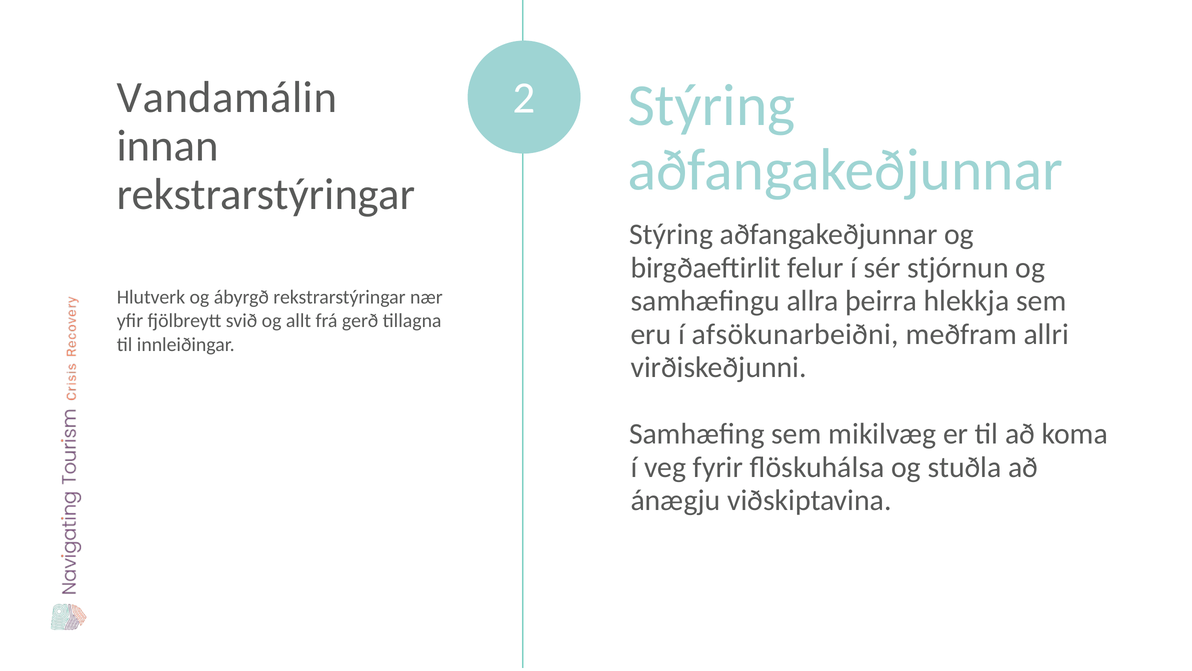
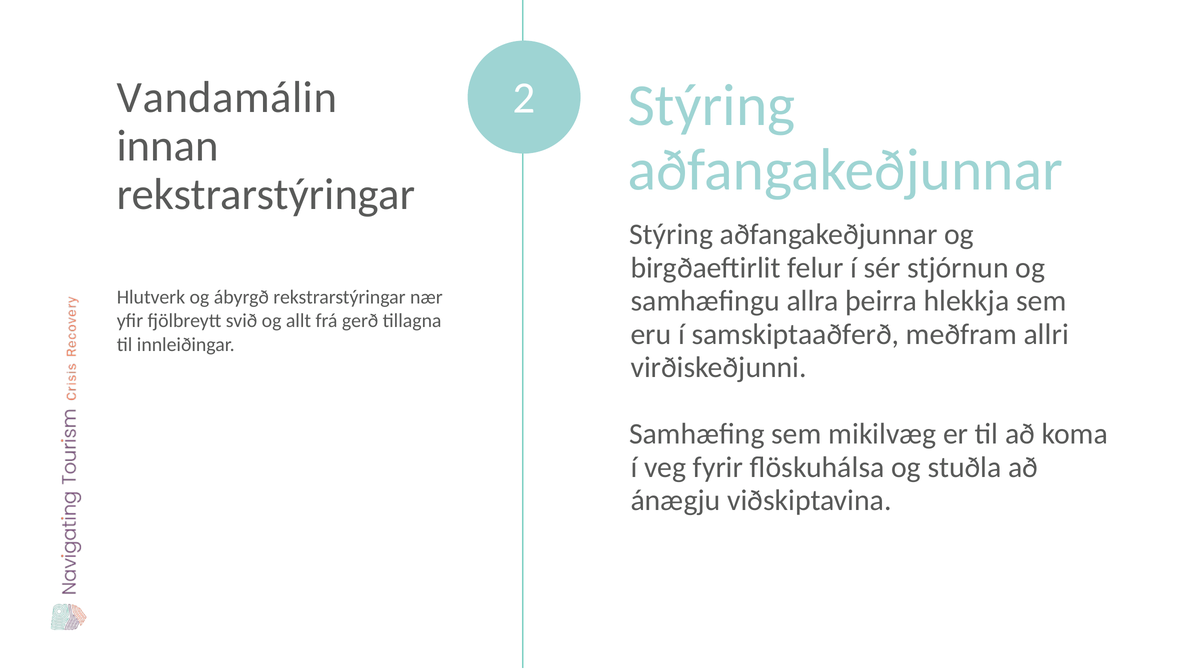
afsökunarbeiðni: afsökunarbeiðni -> samskiptaaðferð
